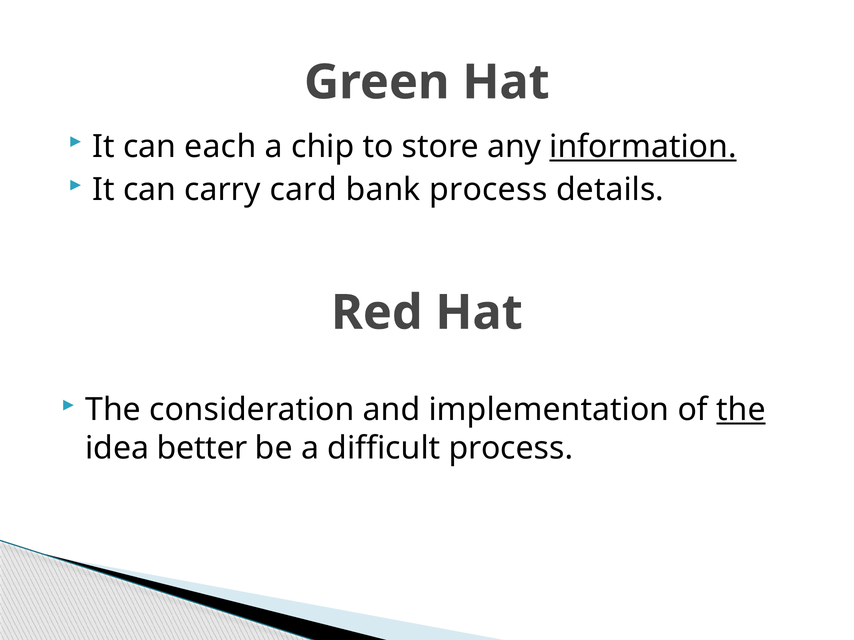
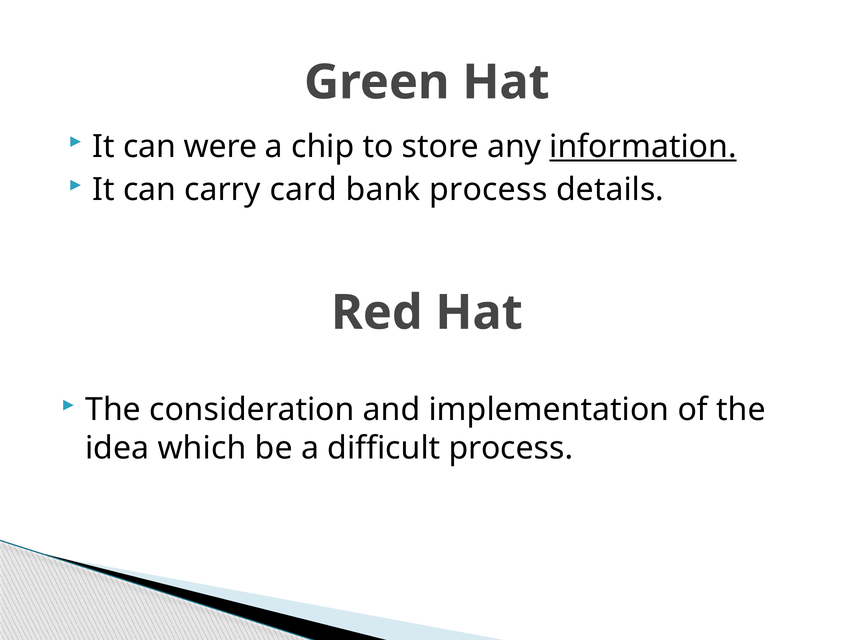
each: each -> were
the at (741, 410) underline: present -> none
better: better -> which
